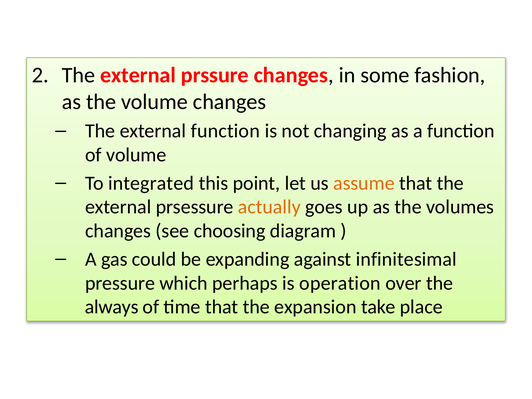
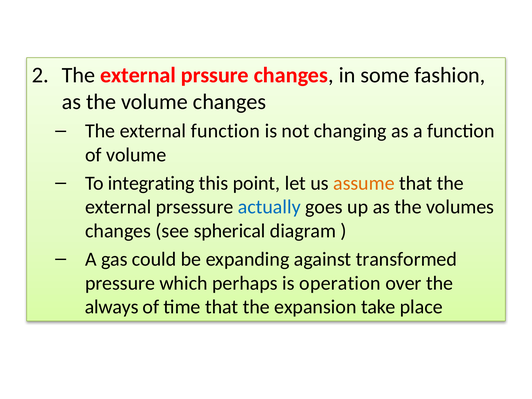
integrated: integrated -> integrating
actually colour: orange -> blue
choosing: choosing -> spherical
infinitesimal: infinitesimal -> transformed
